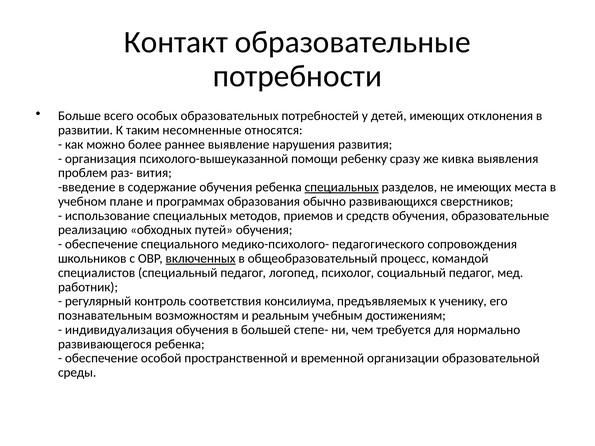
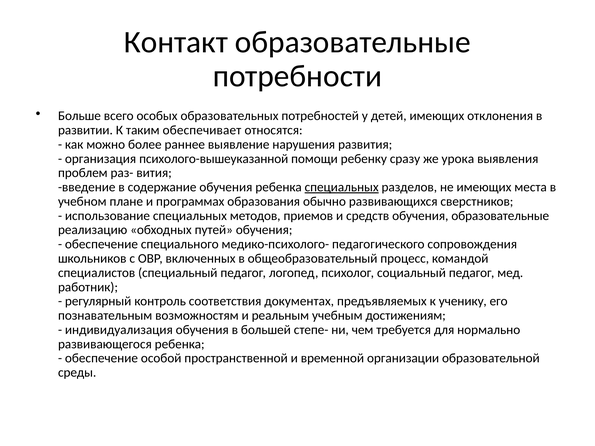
несомненные: несомненные -> обеспечивает
кивка: кивка -> урока
включенных underline: present -> none
консилиума: консилиума -> документах
